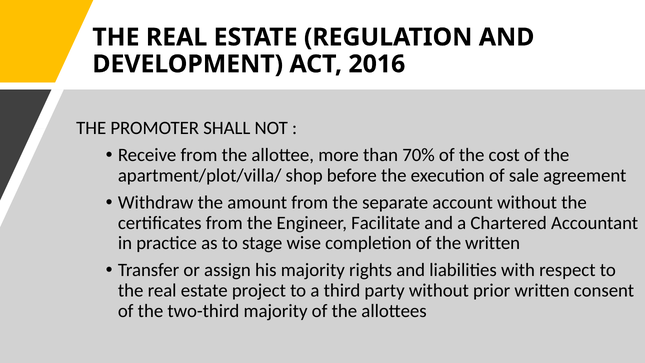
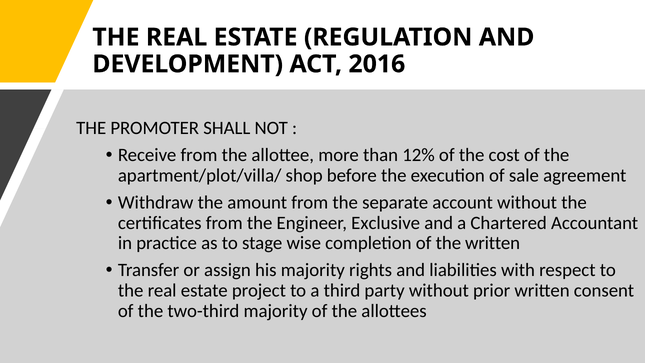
70%: 70% -> 12%
Facilitate: Facilitate -> Exclusive
